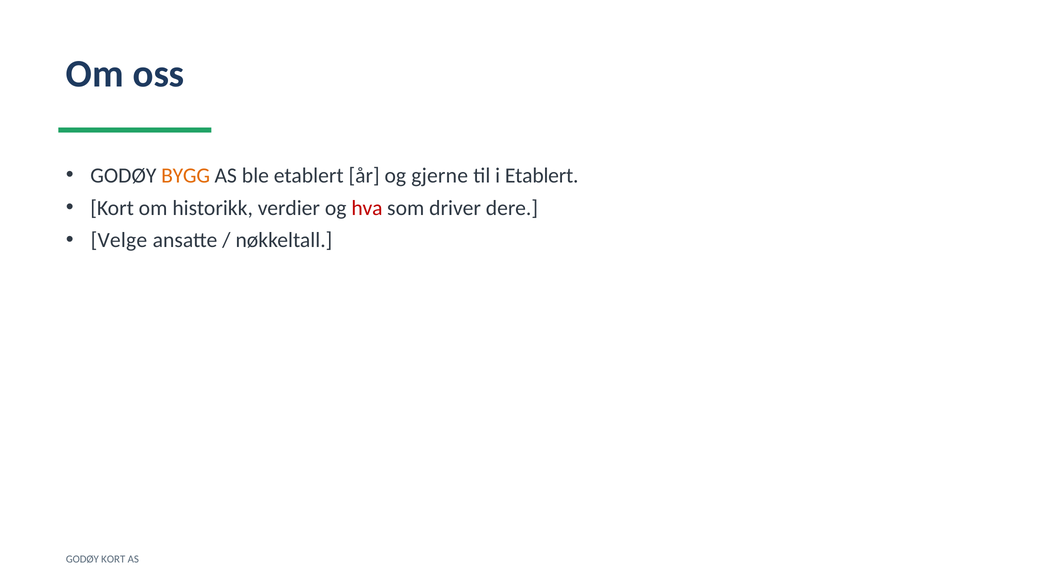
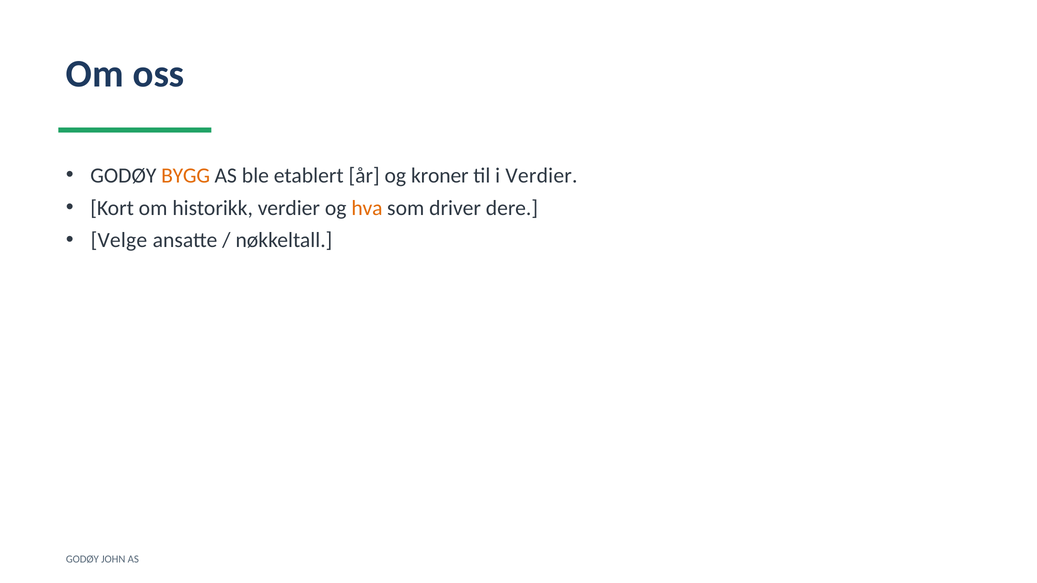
gjerne: gjerne -> kroner
i Etablert: Etablert -> Verdier
hva colour: red -> orange
GODØY KORT: KORT -> JOHN
